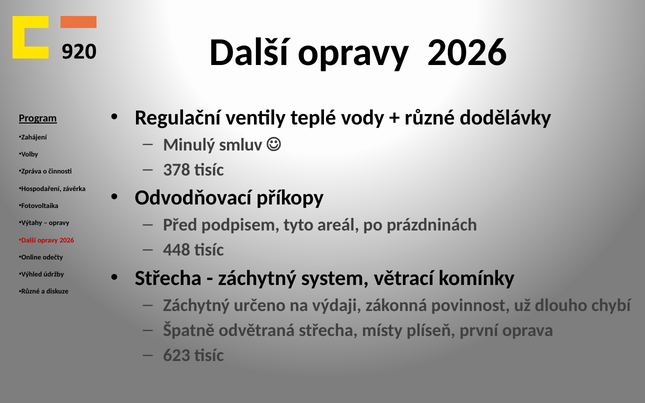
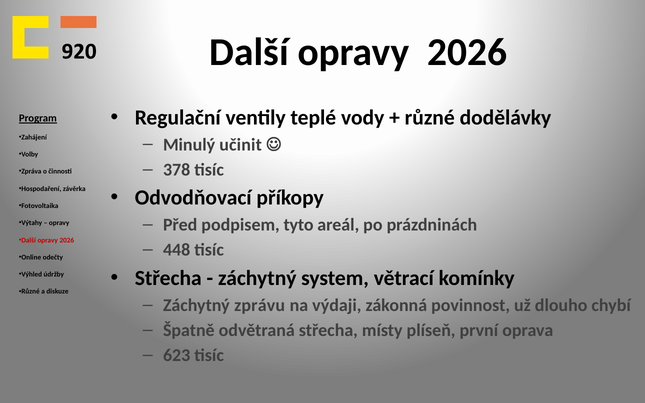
smluv: smluv -> učinit
určeno: určeno -> zprávu
